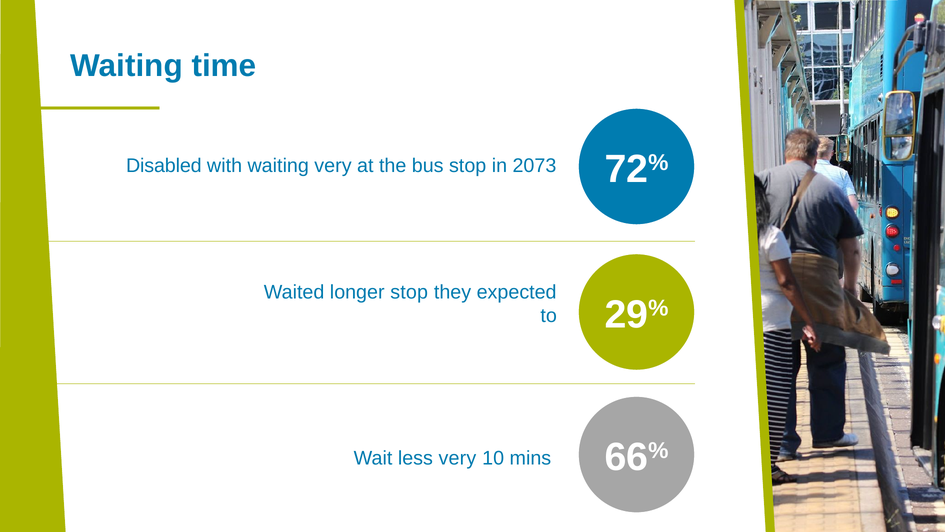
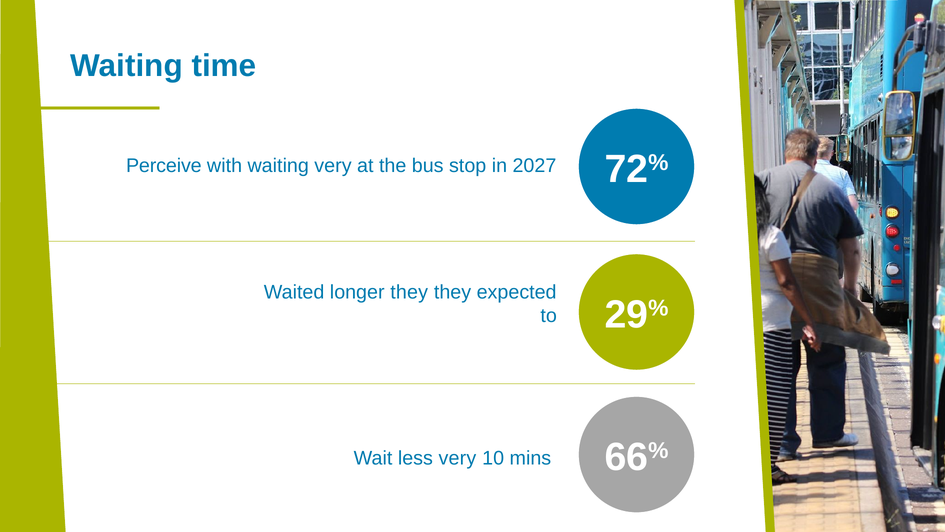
Disabled: Disabled -> Perceive
2073: 2073 -> 2027
longer stop: stop -> they
